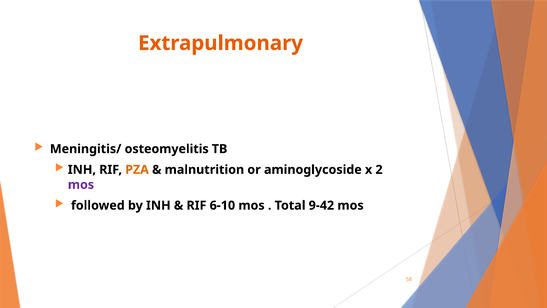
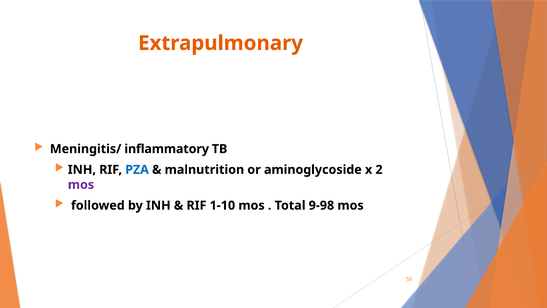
osteomyelitis: osteomyelitis -> inflammatory
PZA colour: orange -> blue
6-10: 6-10 -> 1-10
9-42: 9-42 -> 9-98
